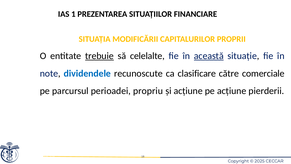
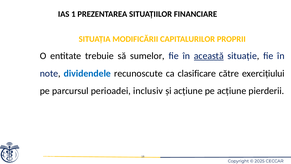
trebuie underline: present -> none
celelalte: celelalte -> sumelor
comerciale: comerciale -> exerciţiului
propriu: propriu -> inclusiv
